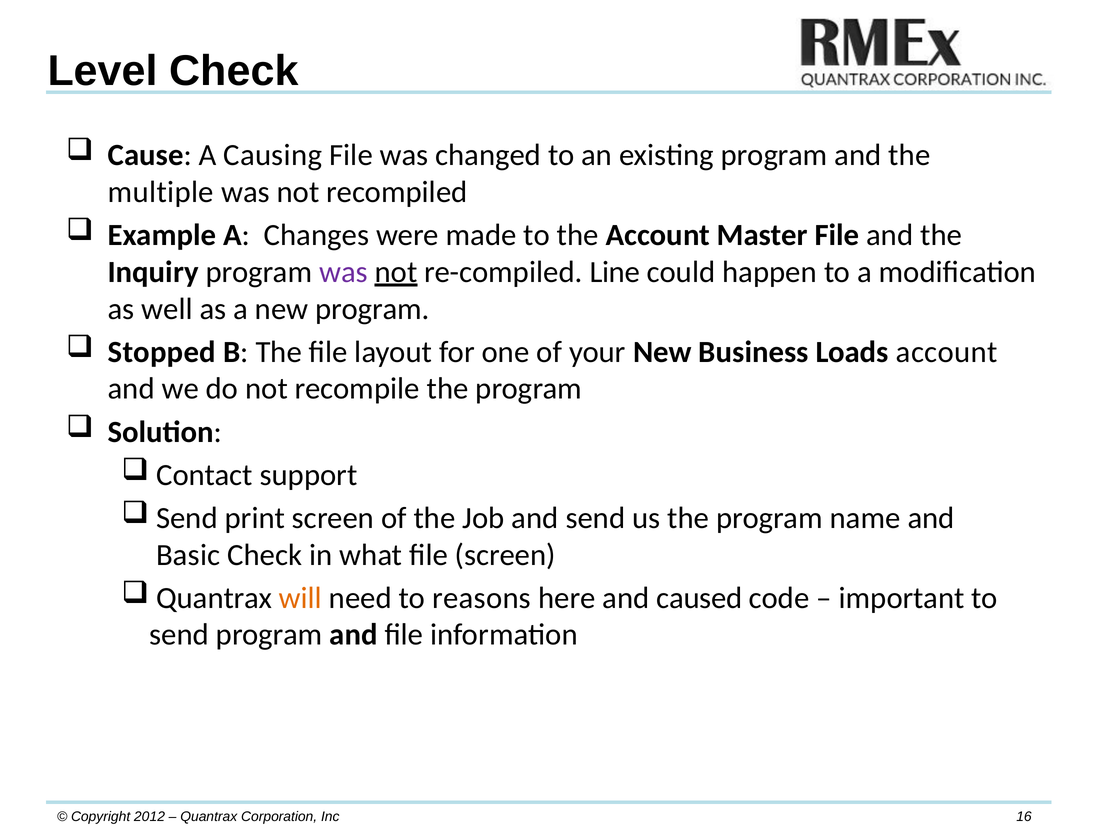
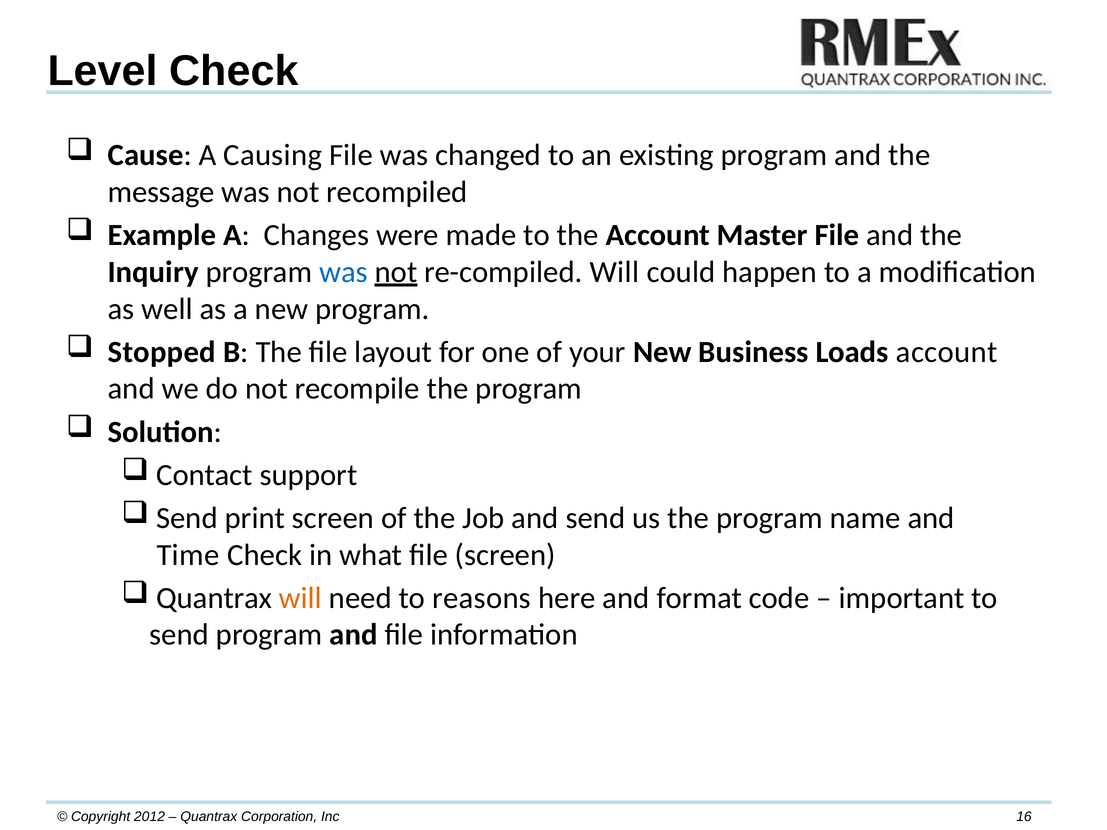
multiple: multiple -> message
was at (343, 272) colour: purple -> blue
re-compiled Line: Line -> Will
Basic: Basic -> Time
caused: caused -> format
